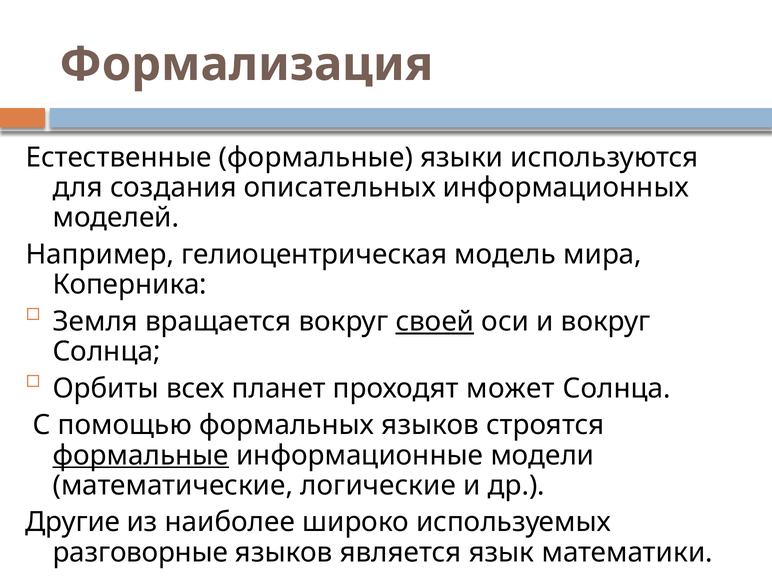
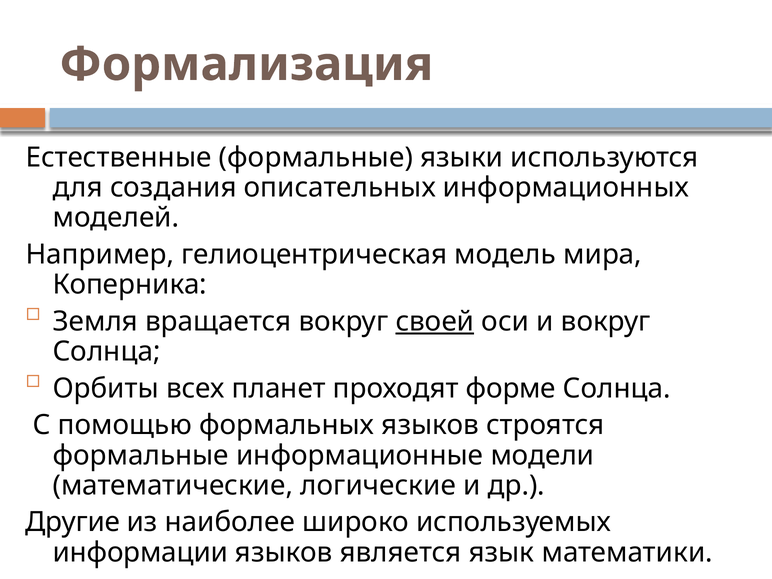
может: может -> форме
формальные at (141, 455) underline: present -> none
разговорные: разговорные -> информации
